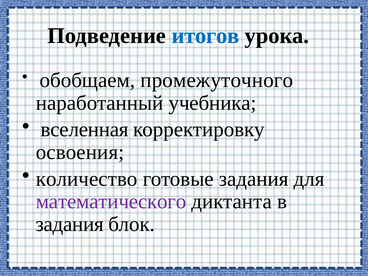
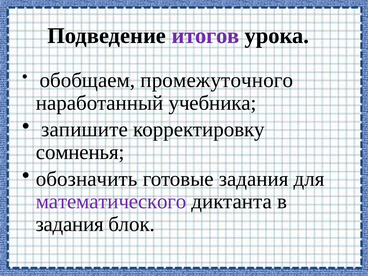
итогов colour: blue -> purple
вселенная: вселенная -> запишите
освоения: освоения -> сомненья
количество: количество -> обозначить
